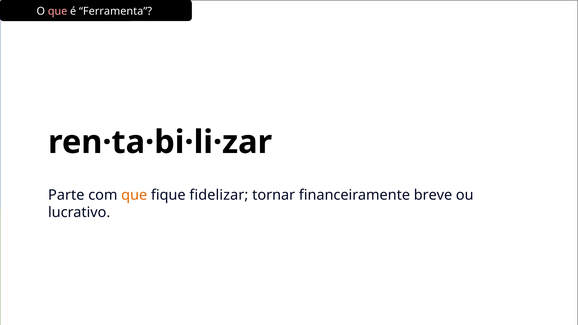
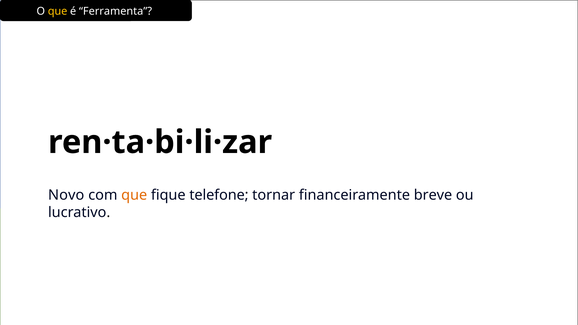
que at (58, 11) colour: pink -> yellow
Parte: Parte -> Novo
fidelizar: fidelizar -> telefone
